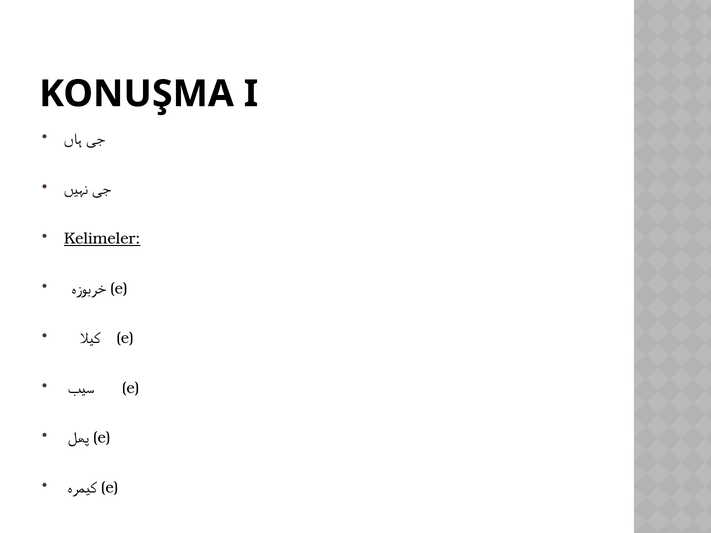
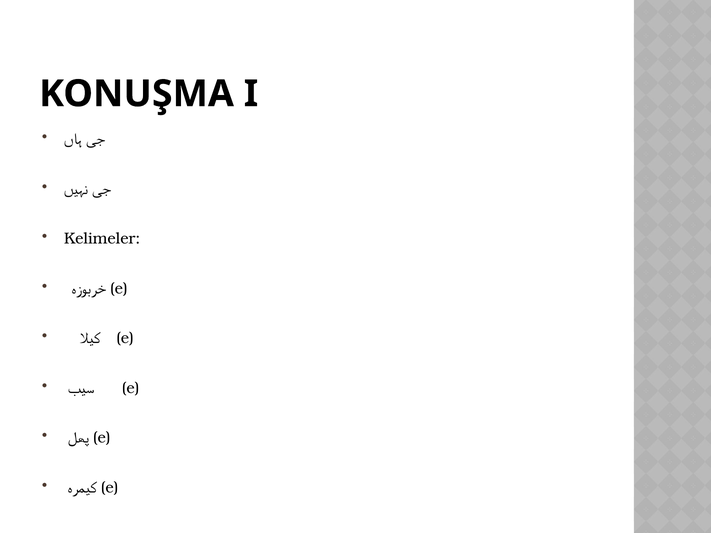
Kelimeler underline: present -> none
